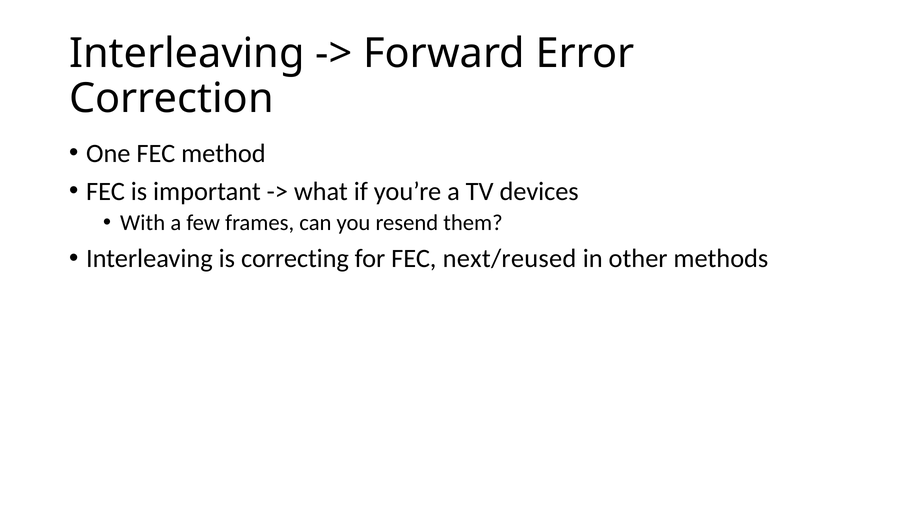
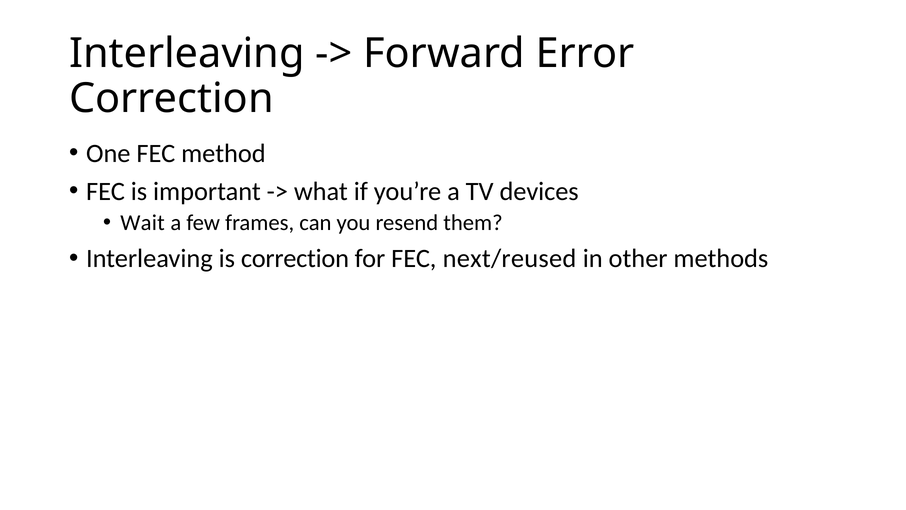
With: With -> Wait
is correcting: correcting -> correction
